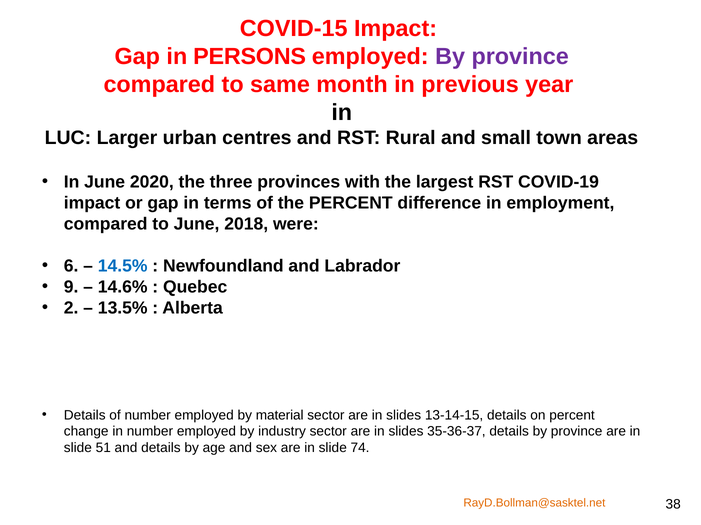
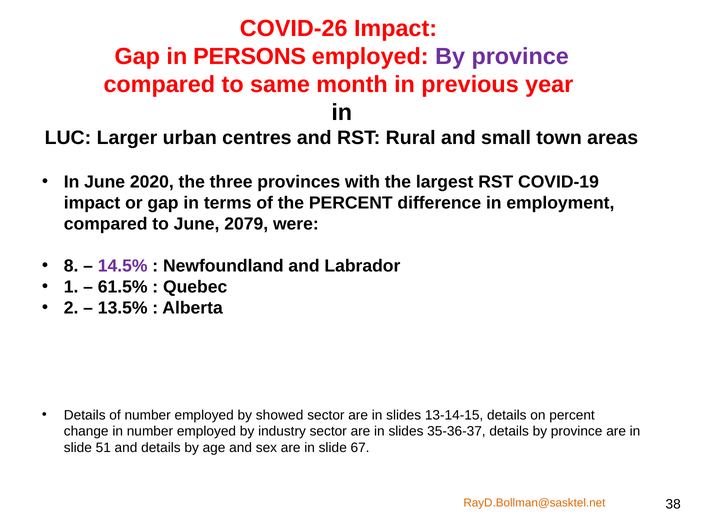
COVID-15: COVID-15 -> COVID-26
2018: 2018 -> 2079
6: 6 -> 8
14.5% colour: blue -> purple
9: 9 -> 1
14.6%: 14.6% -> 61.5%
material: material -> showed
74: 74 -> 67
